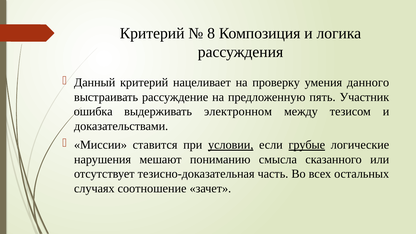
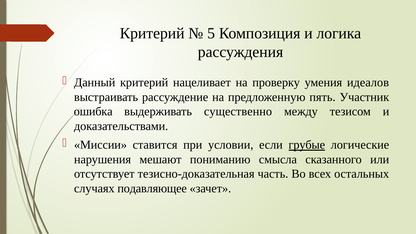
8: 8 -> 5
данного: данного -> идеалов
электронном: электронном -> существенно
условии underline: present -> none
соотношение: соотношение -> подавляющее
